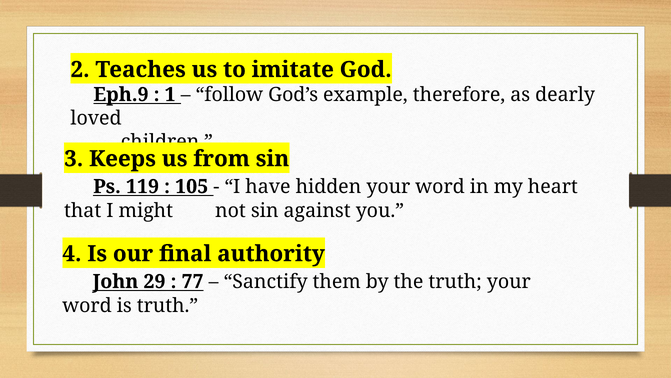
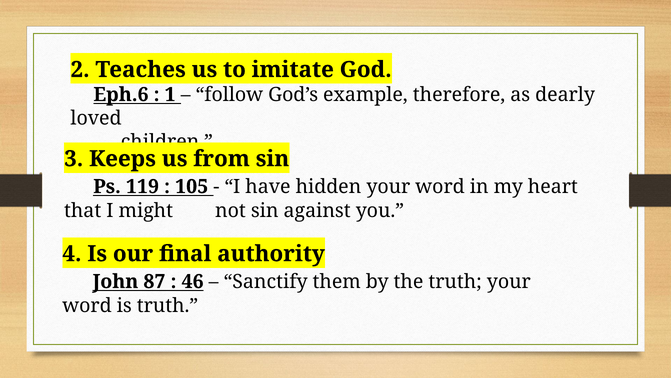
Eph.9: Eph.9 -> Eph.6
29: 29 -> 87
77: 77 -> 46
